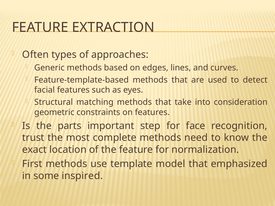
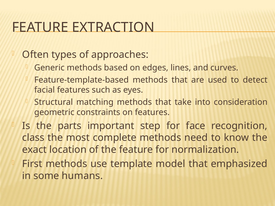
trust: trust -> class
inspired: inspired -> humans
